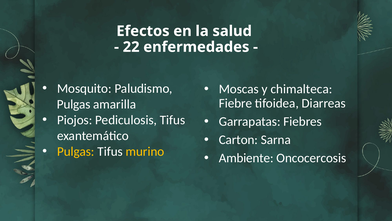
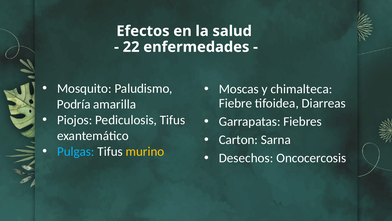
Pulgas at (74, 104): Pulgas -> Podría
Pulgas at (76, 151) colour: yellow -> light blue
Ambiente: Ambiente -> Desechos
